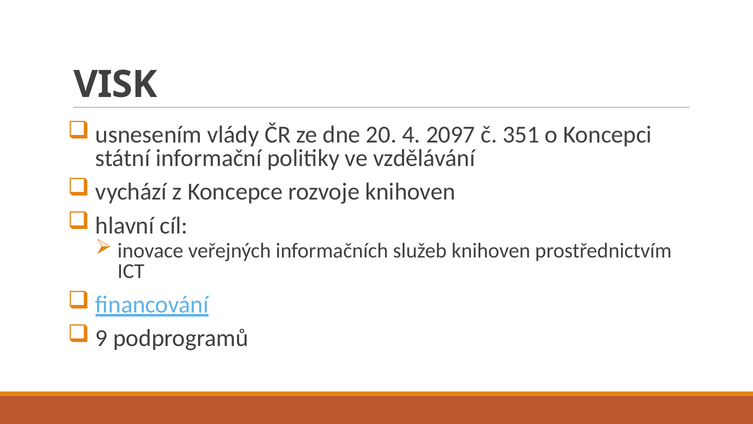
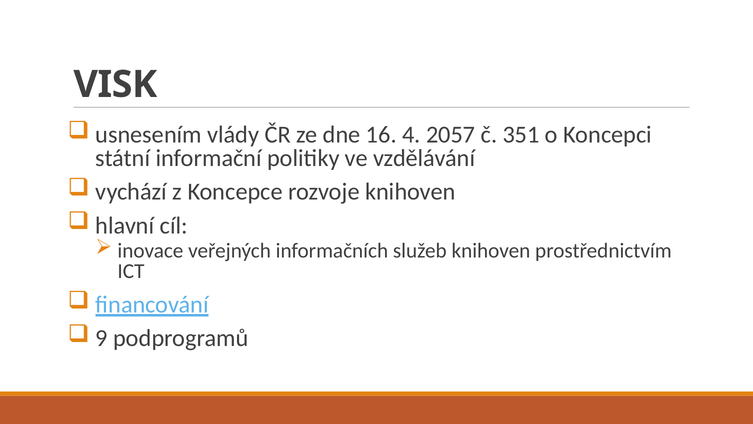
20: 20 -> 16
2097: 2097 -> 2057
